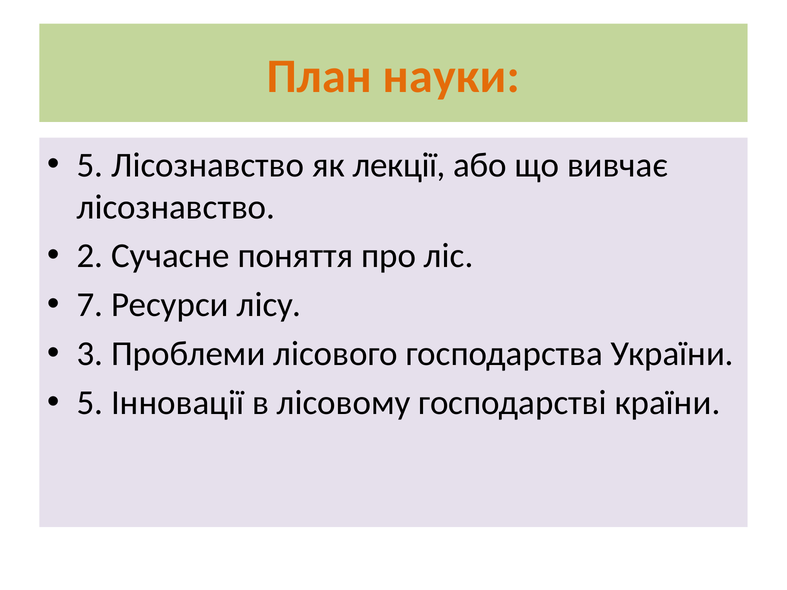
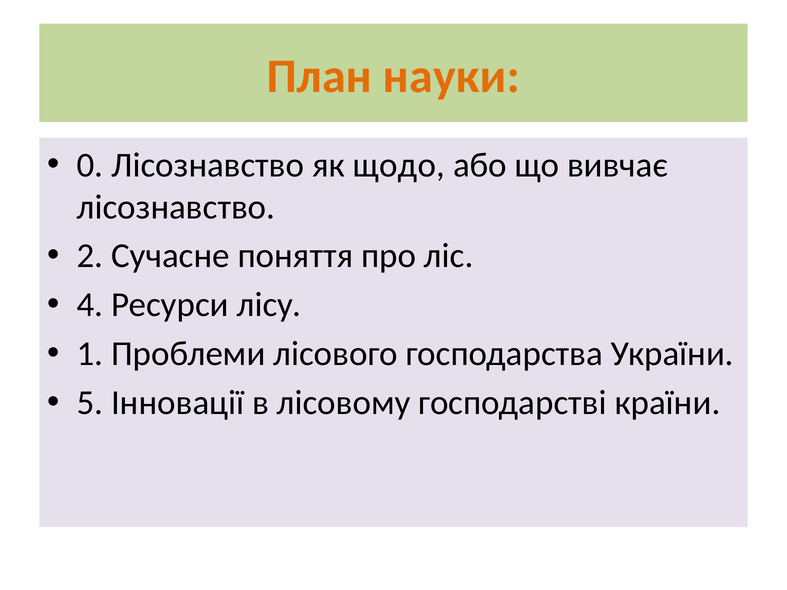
5 at (90, 165): 5 -> 0
лекції: лекції -> щодо
7: 7 -> 4
3: 3 -> 1
